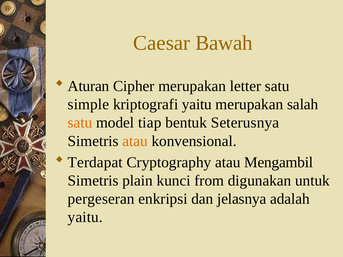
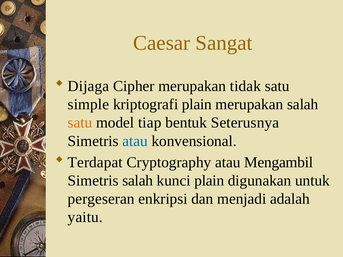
Bawah: Bawah -> Sangat
Aturan: Aturan -> Dijaga
letter: letter -> tidak
kriptografi yaitu: yaitu -> plain
atau at (135, 141) colour: orange -> blue
Simetris plain: plain -> salah
kunci from: from -> plain
jelasnya: jelasnya -> menjadi
